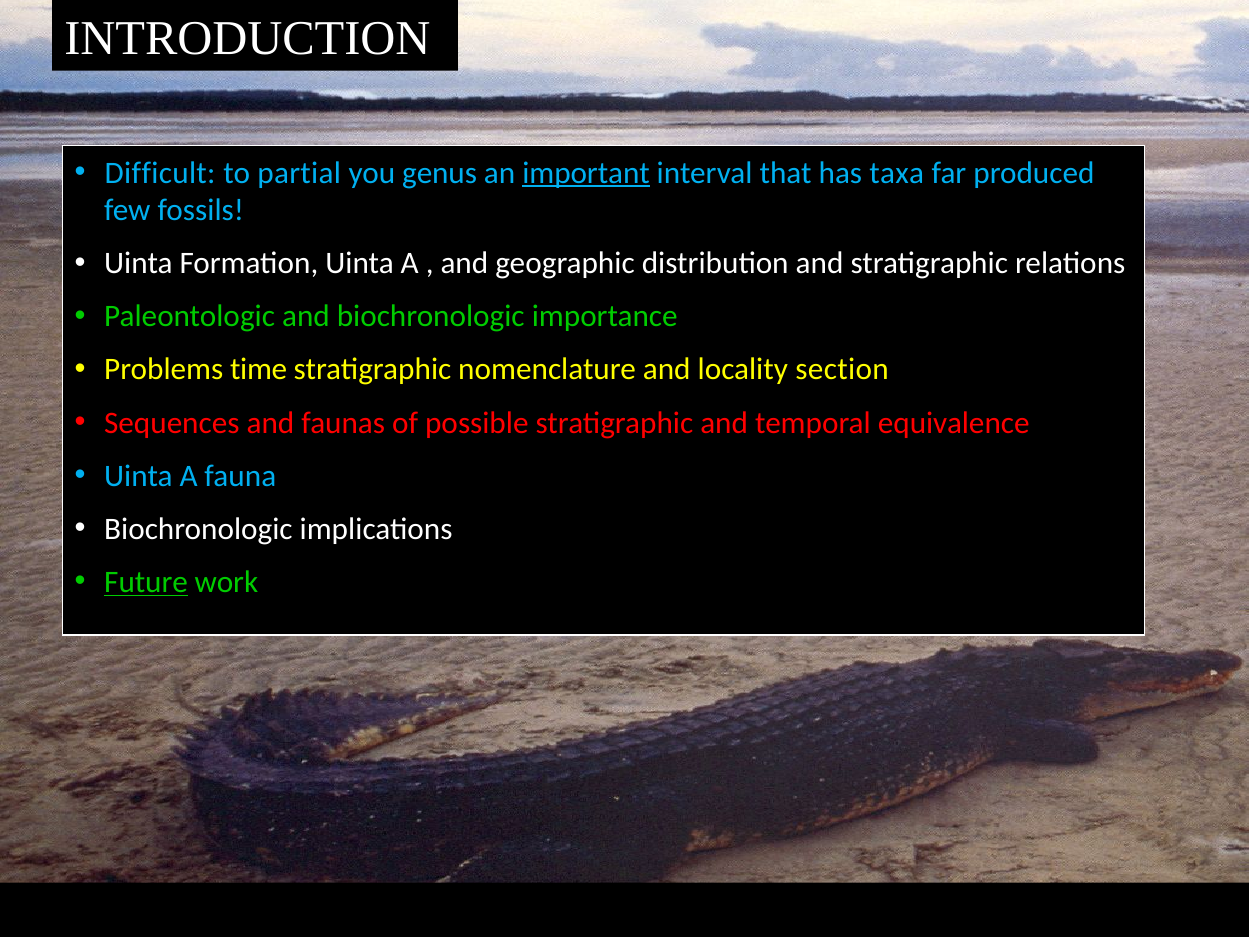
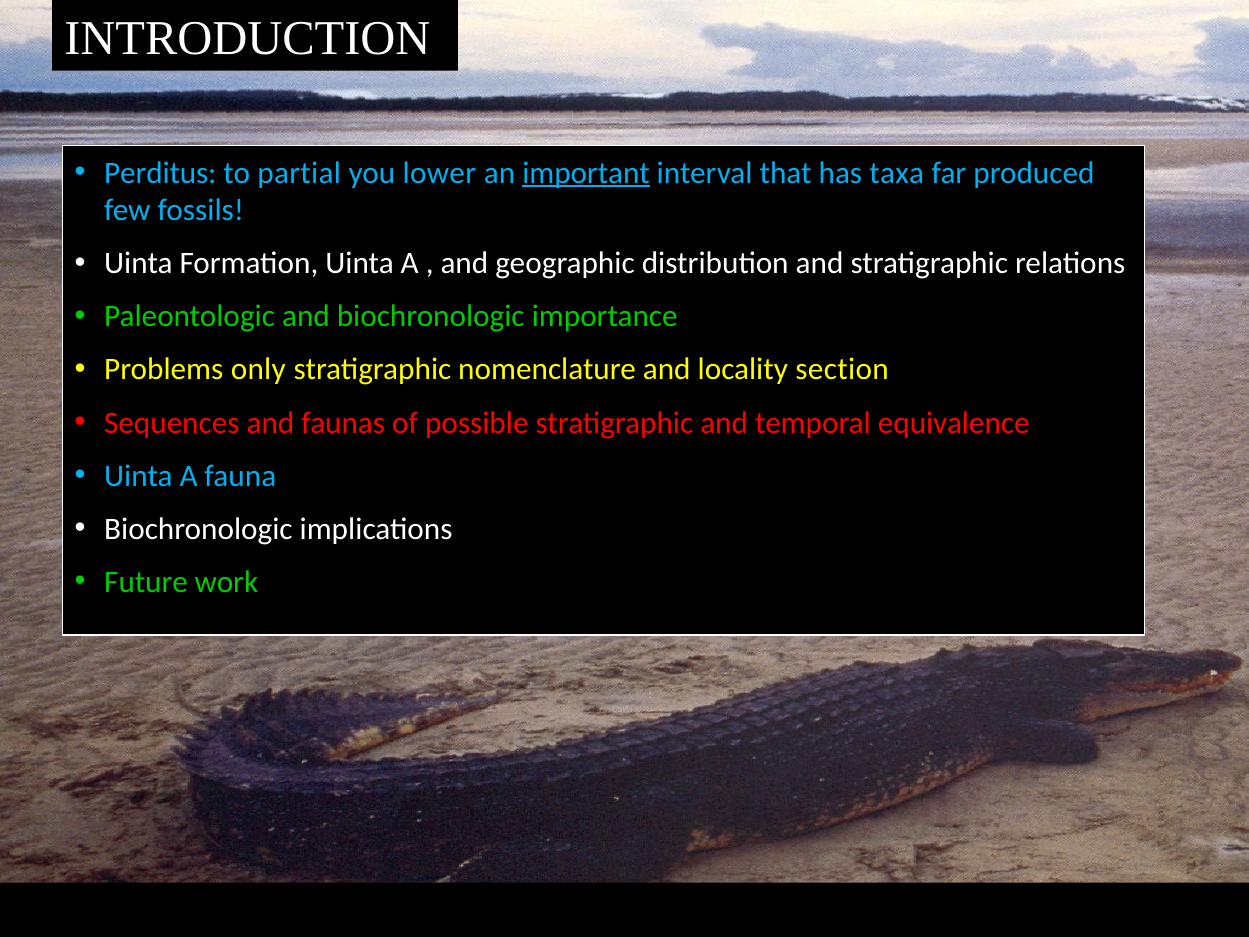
Difficult: Difficult -> Perditus
genus: genus -> lower
time: time -> only
Future underline: present -> none
